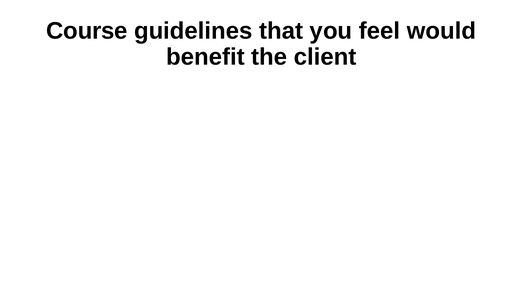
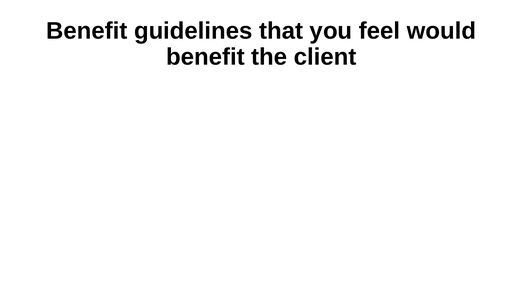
Course at (87, 31): Course -> Benefit
